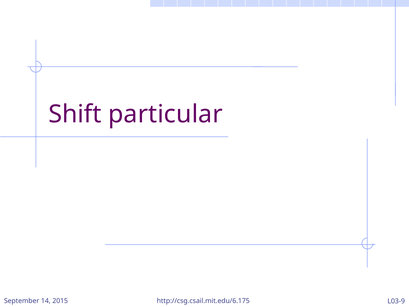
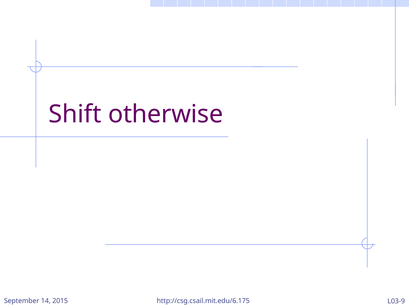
particular: particular -> otherwise
